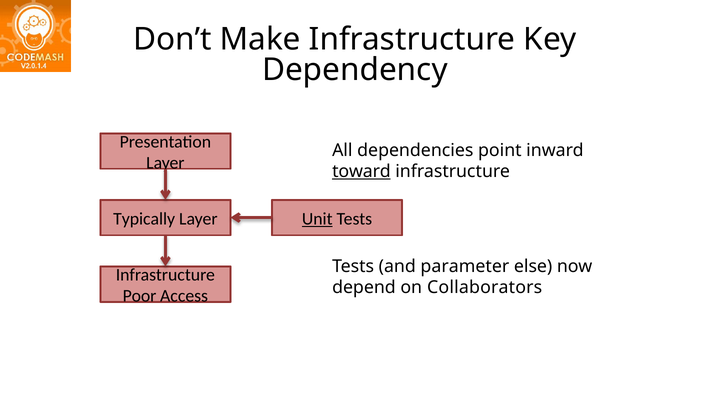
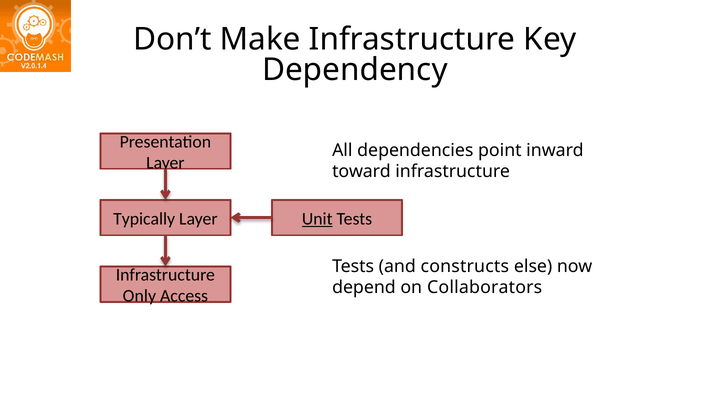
toward underline: present -> none
parameter: parameter -> constructs
Poor: Poor -> Only
